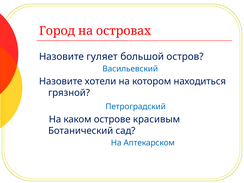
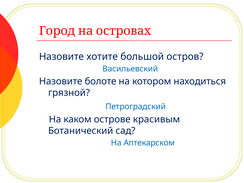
гуляет: гуляет -> хотите
хотели: хотели -> болоте
